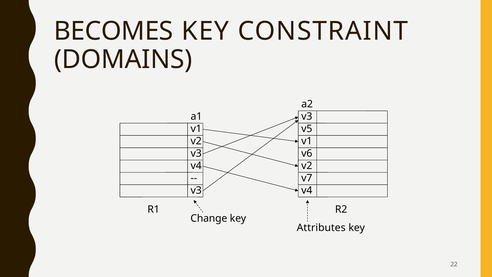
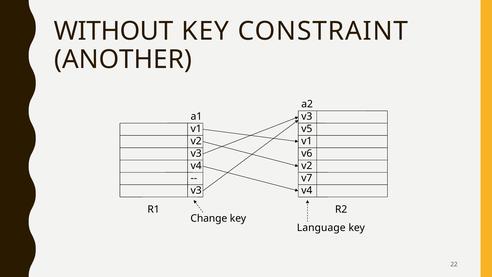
BECOMES: BECOMES -> WITHOUT
DOMAINS: DOMAINS -> ANOTHER
Attributes: Attributes -> Language
